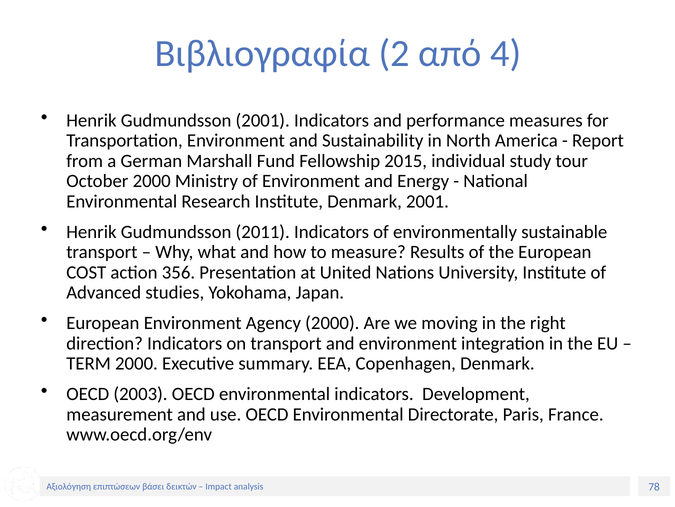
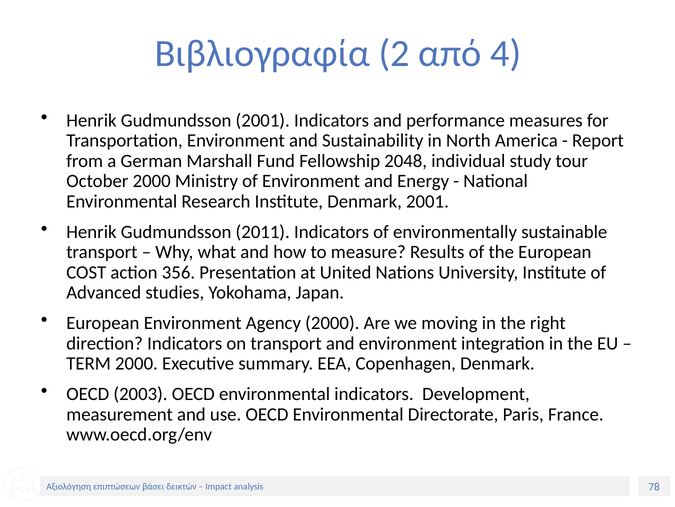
2015: 2015 -> 2048
